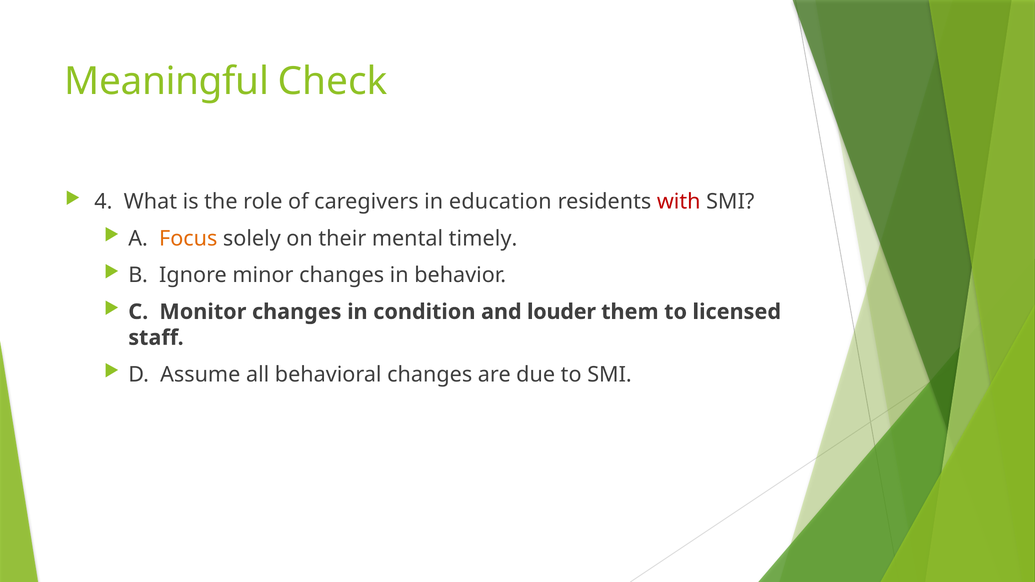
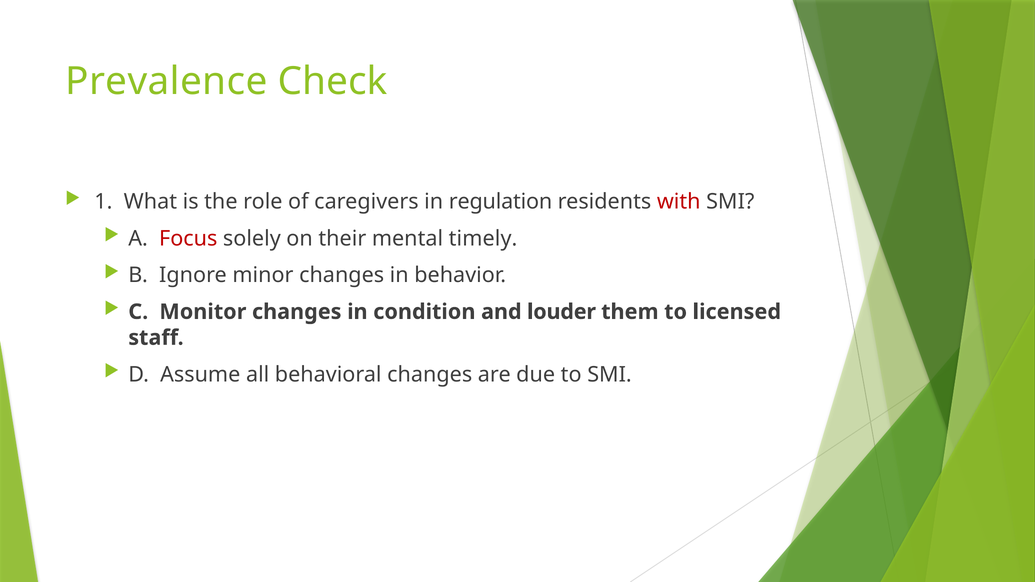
Meaningful: Meaningful -> Prevalence
4: 4 -> 1
education: education -> regulation
Focus colour: orange -> red
